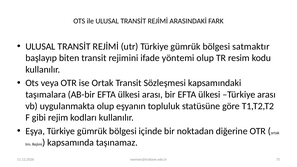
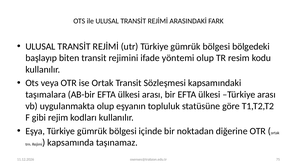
satmaktır: satmaktır -> bölgedeki
